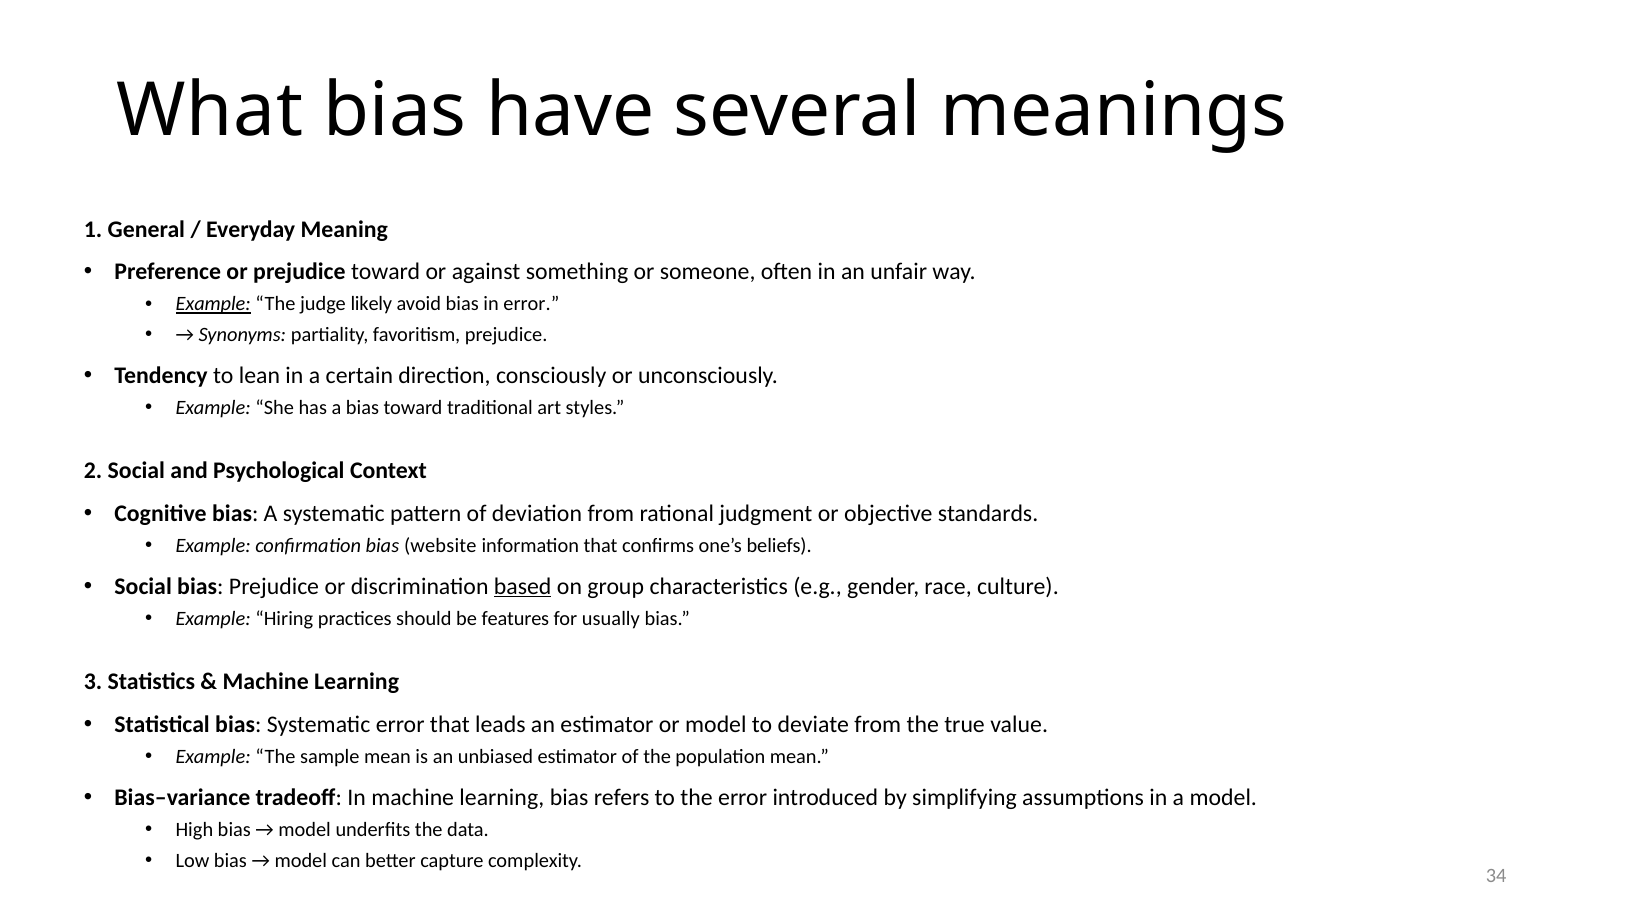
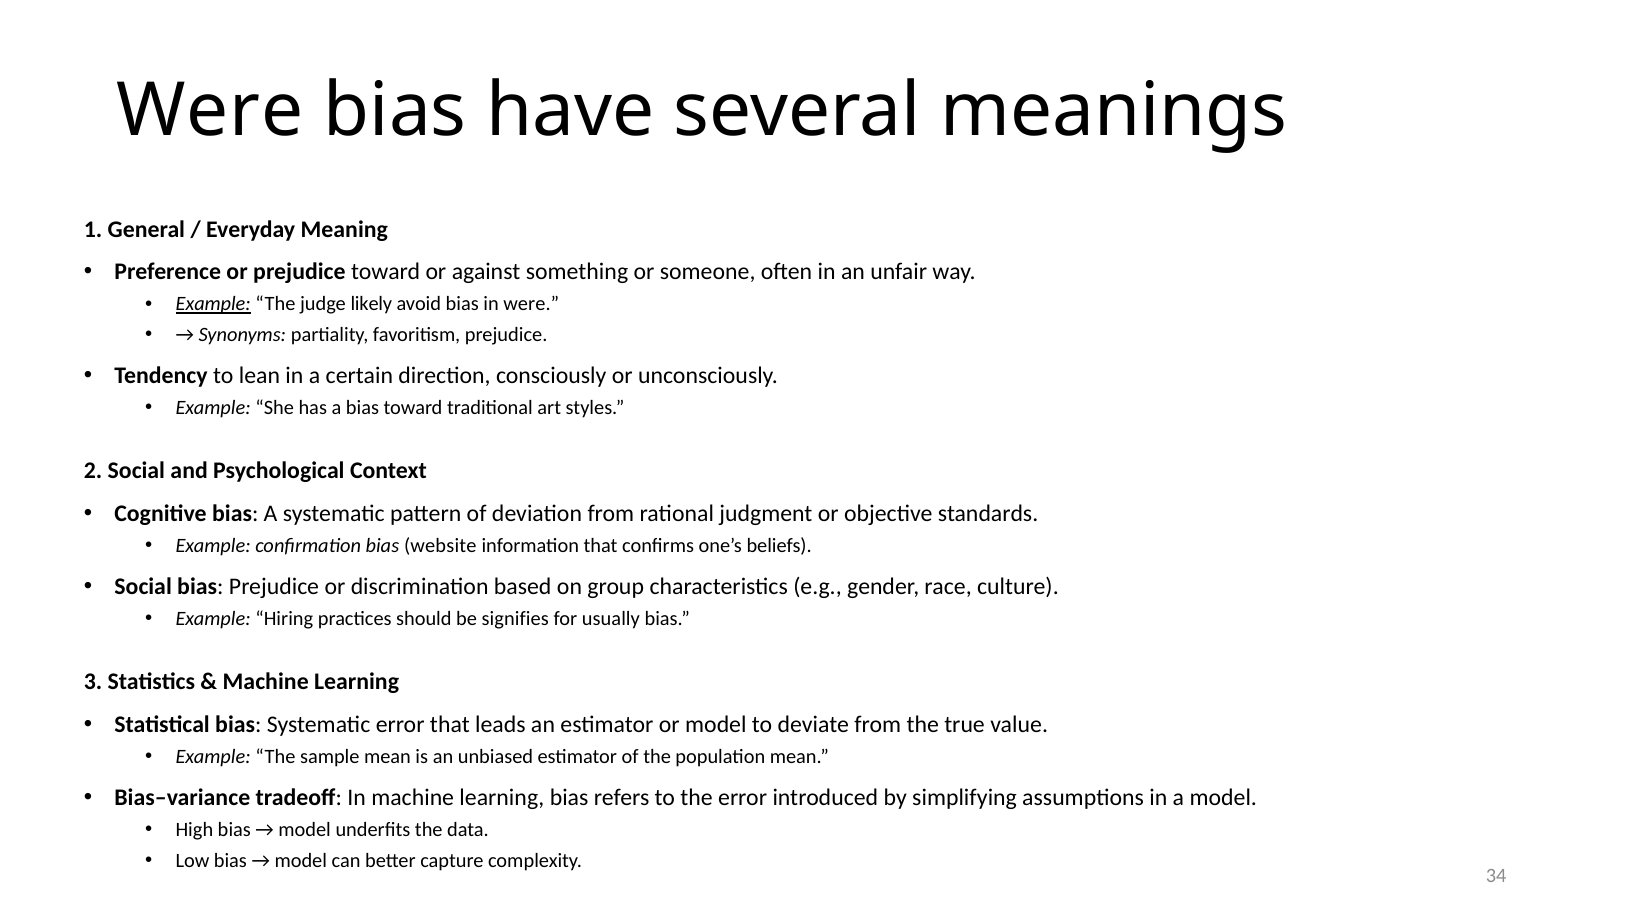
What at (210, 111): What -> Were
in error: error -> were
based underline: present -> none
features: features -> signifies
